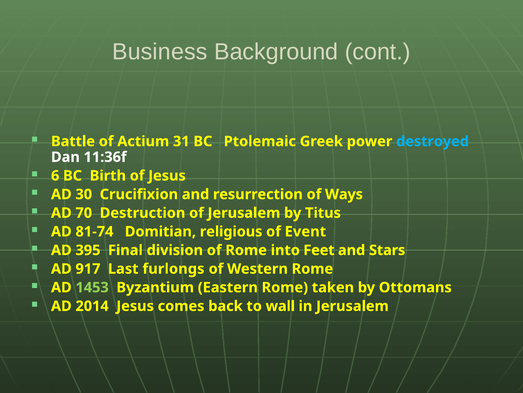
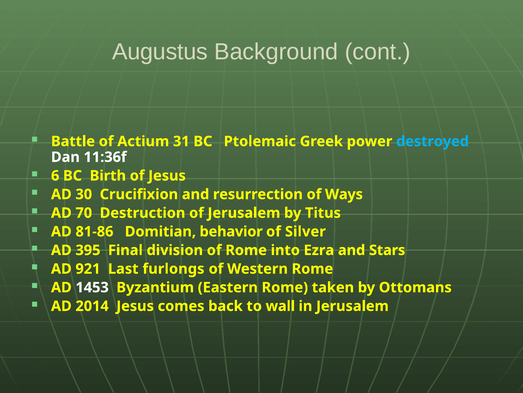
Business: Business -> Augustus
81-74: 81-74 -> 81-86
religious: religious -> behavior
Event: Event -> Silver
Feet: Feet -> Ezra
917: 917 -> 921
1453 colour: light green -> white
